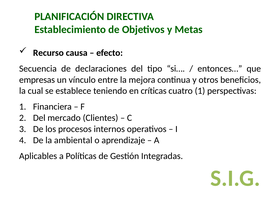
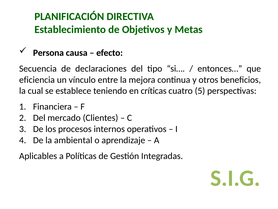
Recurso: Recurso -> Persona
empresas: empresas -> eficiencia
cuatro 1: 1 -> 5
